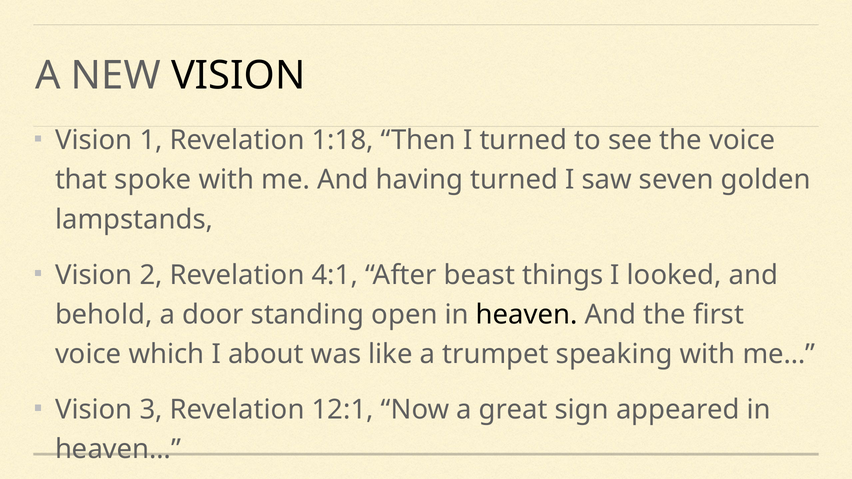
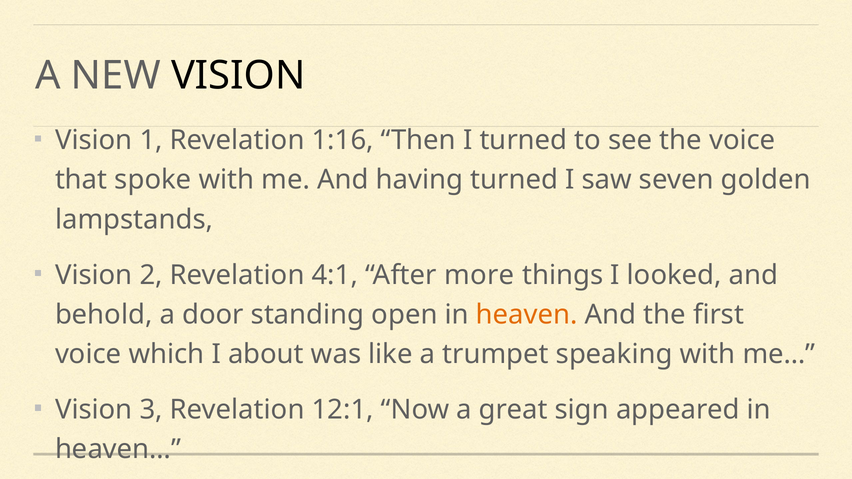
1:18: 1:18 -> 1:16
beast: beast -> more
heaven colour: black -> orange
